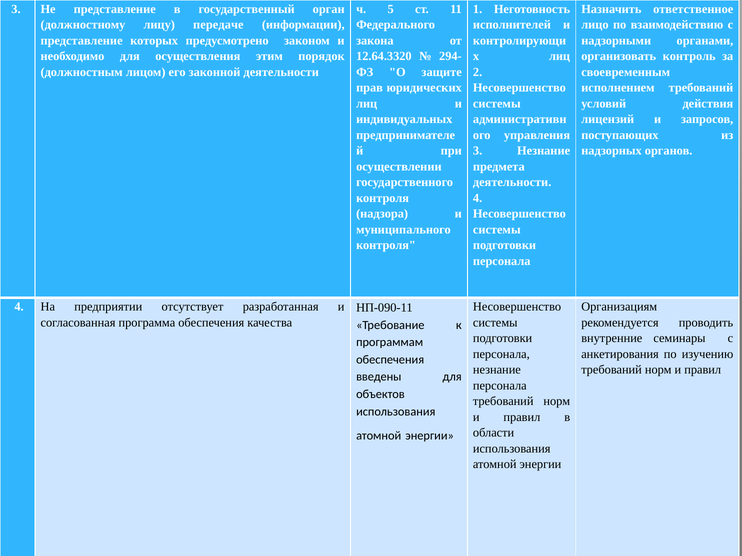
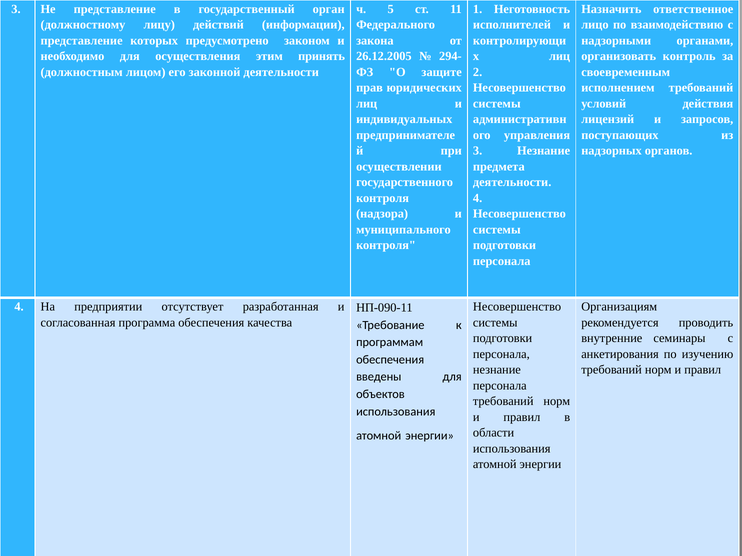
передаче: передаче -> действий
порядок: порядок -> принять
12.64.3320: 12.64.3320 -> 26.12.2005
